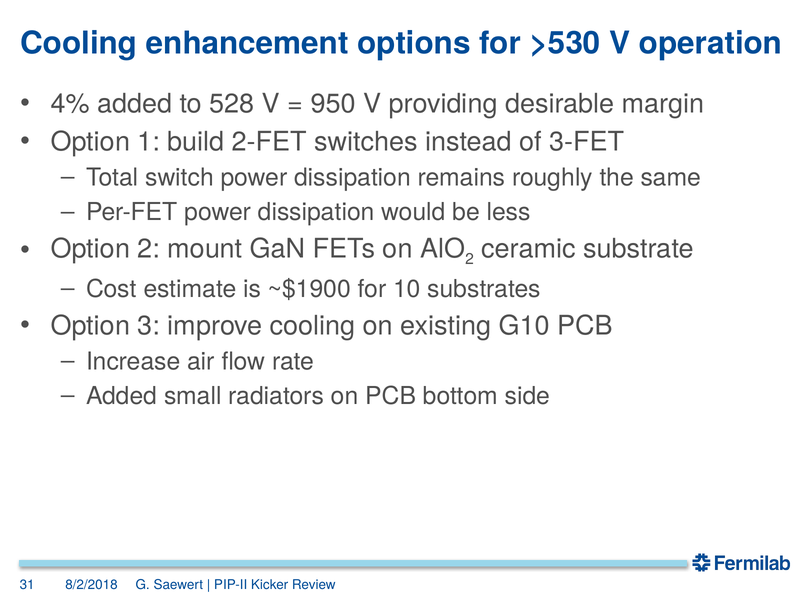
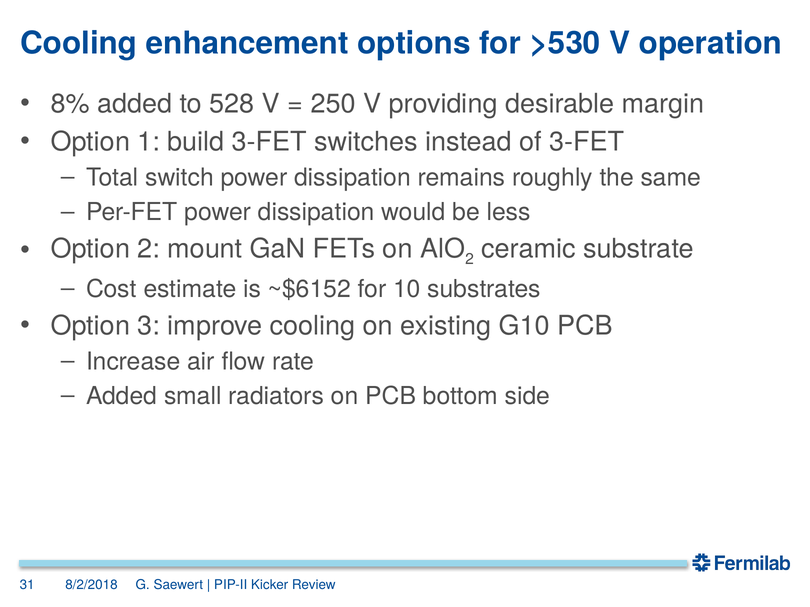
4%: 4% -> 8%
950: 950 -> 250
build 2-FET: 2-FET -> 3-FET
~$1900: ~$1900 -> ~$6152
